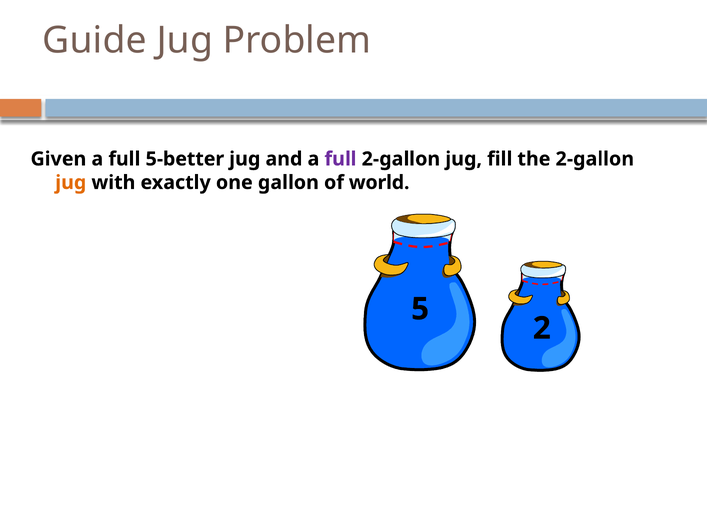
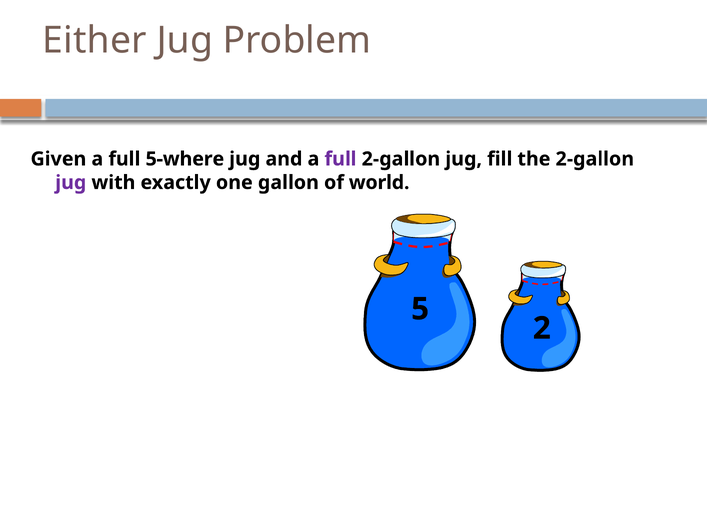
Guide: Guide -> Either
5-better: 5-better -> 5-where
jug at (71, 183) colour: orange -> purple
